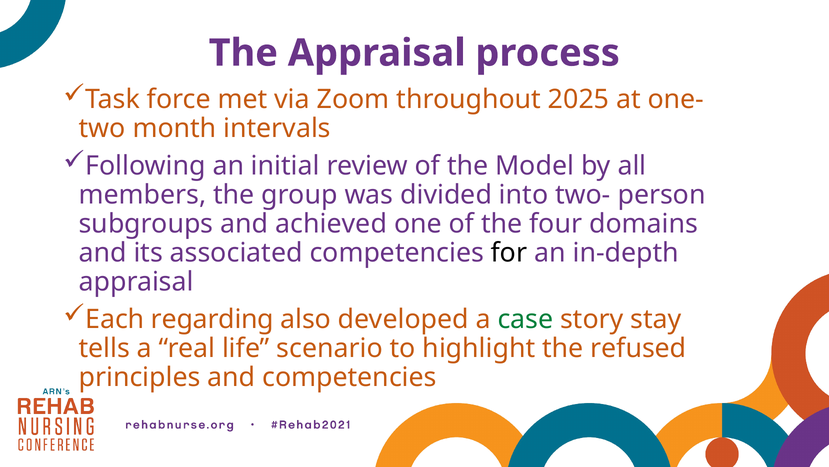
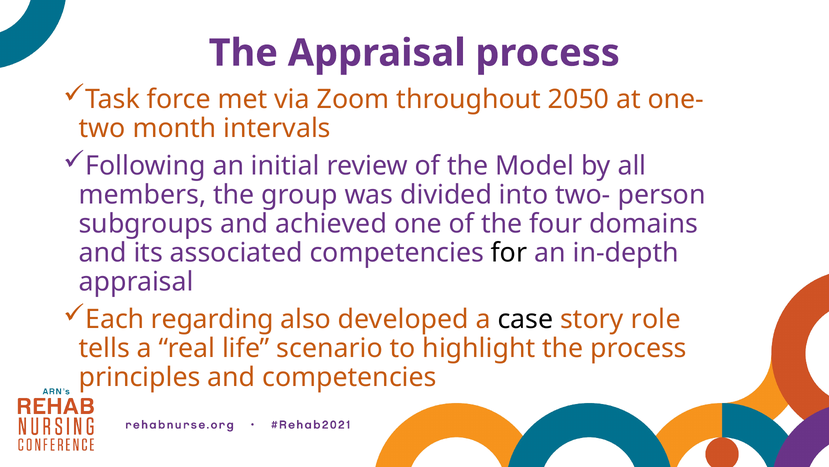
2025: 2025 -> 2050
case colour: green -> black
stay: stay -> role
the refused: refused -> process
